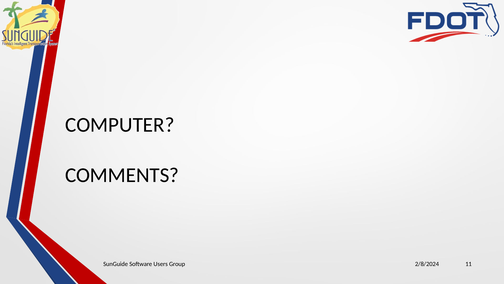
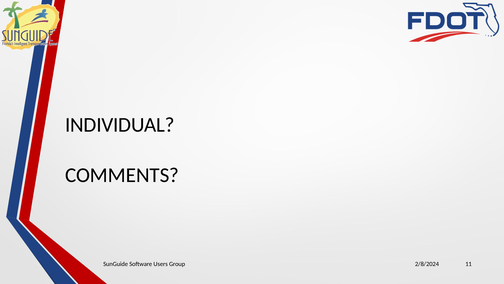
COMPUTER: COMPUTER -> INDIVIDUAL
